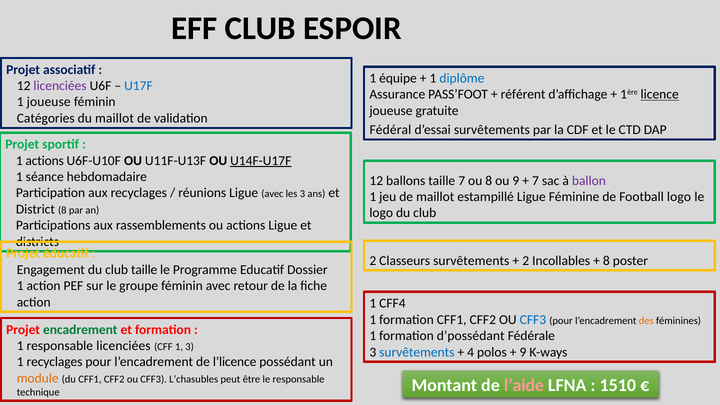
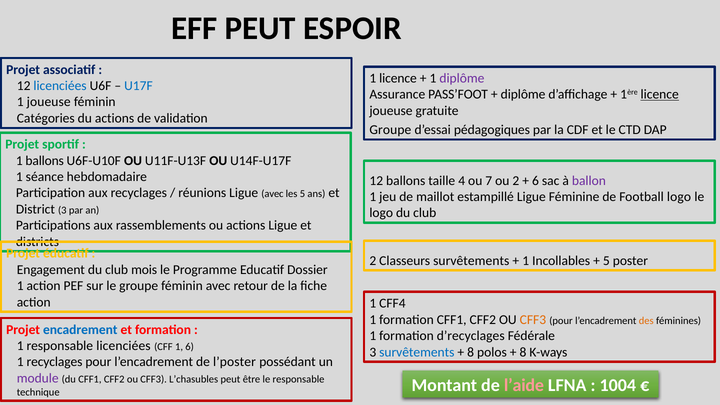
EFF CLUB: CLUB -> PEUT
1 équipe: équipe -> licence
diplôme at (462, 78) colour: blue -> purple
licenciées at (60, 86) colour: purple -> blue
référent at (523, 95): référent -> diplôme
du maillot: maillot -> actions
Fédéral at (390, 130): Fédéral -> Groupe
d’essai survêtements: survêtements -> pédagogiques
1 actions: actions -> ballons
U14F-U17F underline: present -> none
taille 7: 7 -> 4
ou 8: 8 -> 7
ou 9: 9 -> 2
7 at (536, 181): 7 -> 6
les 3: 3 -> 5
District 8: 8 -> 3
2 at (526, 261): 2 -> 1
8 at (606, 261): 8 -> 5
club taille: taille -> mois
CFF3 at (533, 320) colour: blue -> orange
encadrement colour: green -> blue
d’possédant: d’possédant -> d’recyclages
1 3: 3 -> 6
4 at (471, 352): 4 -> 8
9 at (523, 352): 9 -> 8
l’licence: l’licence -> l’poster
module colour: orange -> purple
1510: 1510 -> 1004
